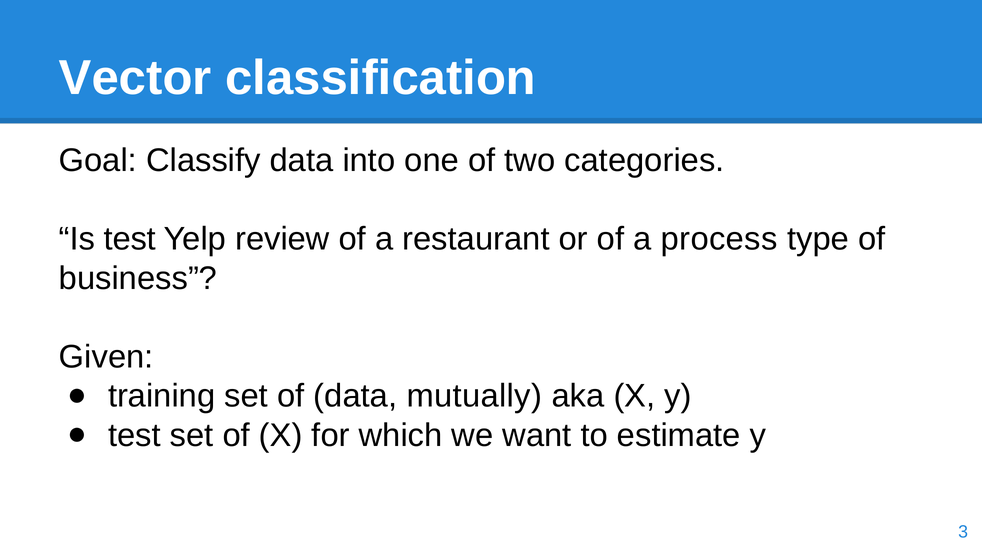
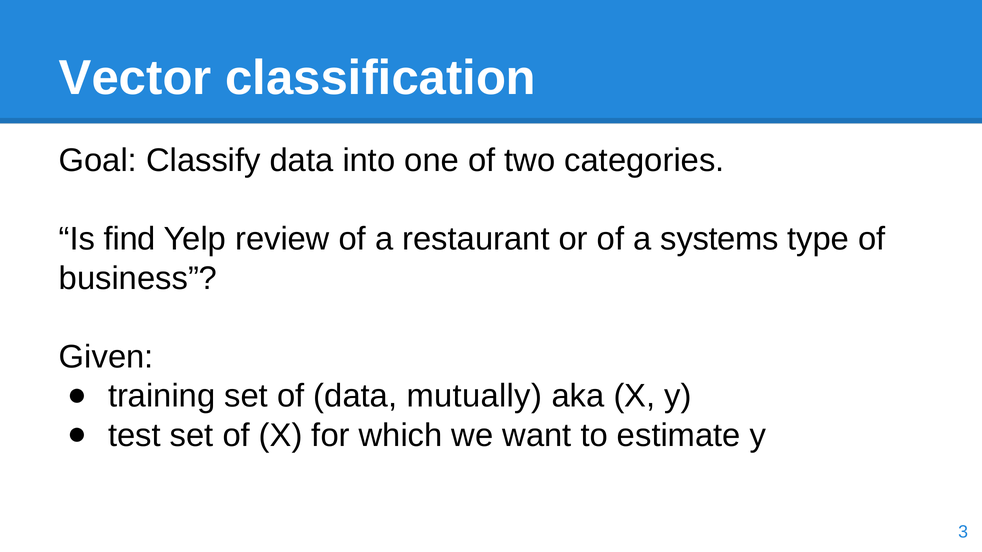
Is test: test -> find
process: process -> systems
